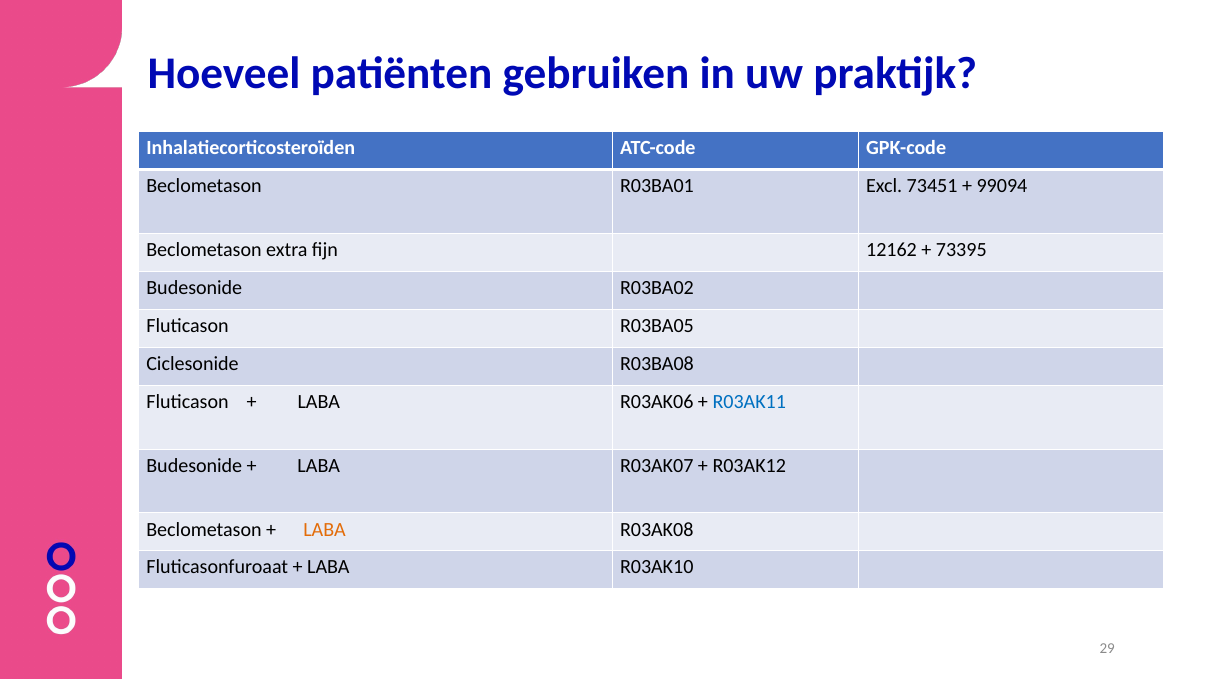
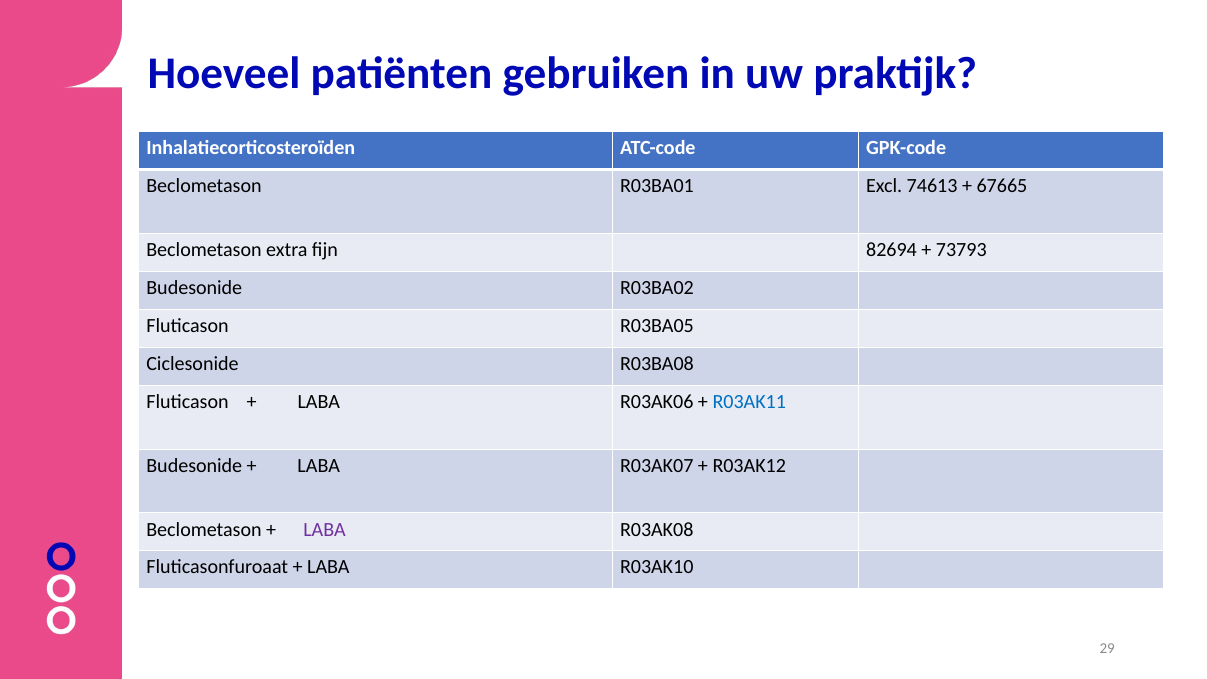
73451: 73451 -> 74613
99094: 99094 -> 67665
12162: 12162 -> 82694
73395: 73395 -> 73793
LABA at (325, 529) colour: orange -> purple
